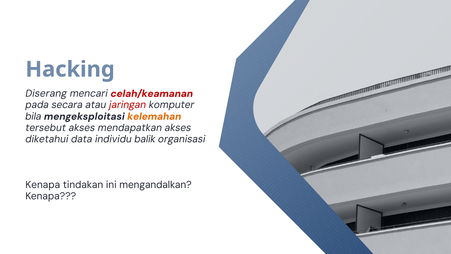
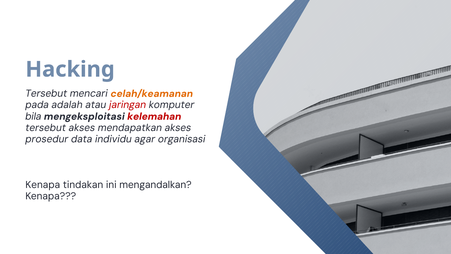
Diserang at (46, 93): Diserang -> Tersebut
celah/keamanan colour: red -> orange
secara: secara -> adalah
kelemahan colour: orange -> red
diketahui: diketahui -> prosedur
balik: balik -> agar
